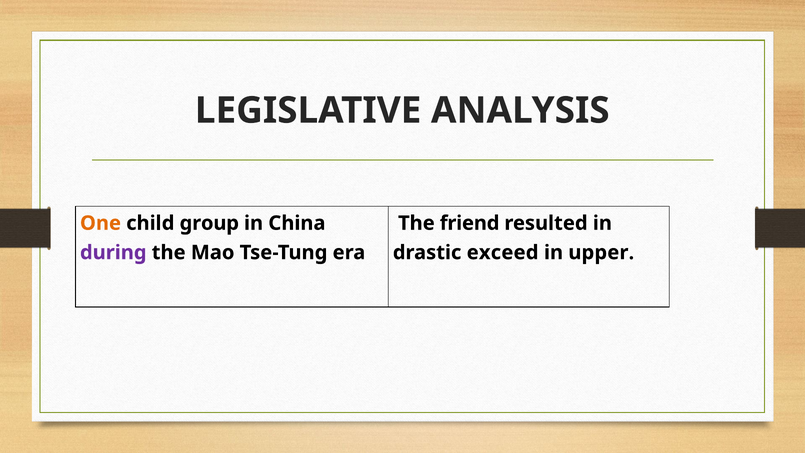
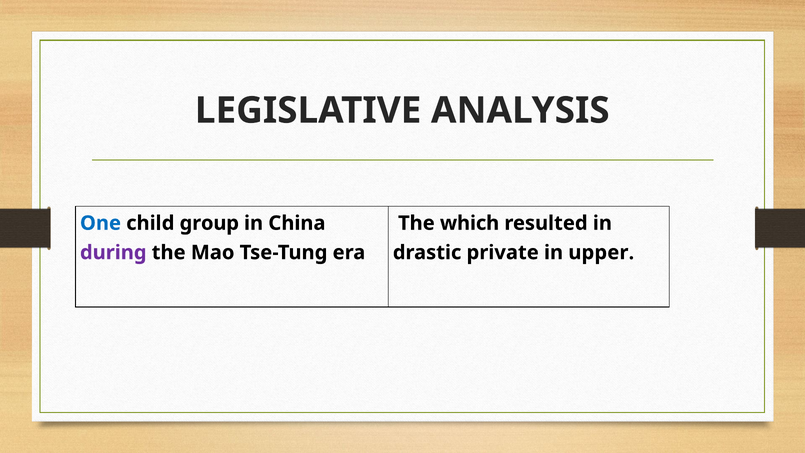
One colour: orange -> blue
friend: friend -> which
exceed: exceed -> private
